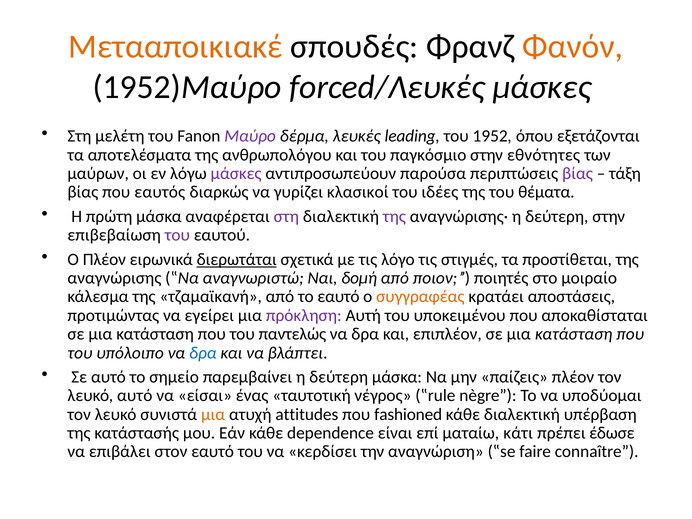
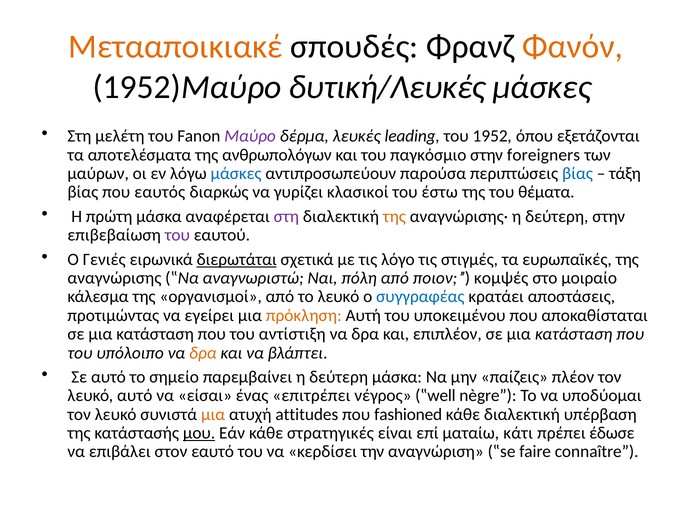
forced/Λευκές: forced/Λευκές -> δυτική/Λευκές
ανθρωπολόγου: ανθρωπολόγου -> ανθρωπολόγων
εθνότητες: εθνότητες -> foreigners
μάσκες at (236, 174) colour: purple -> blue
βίας at (578, 174) colour: purple -> blue
ιδέες: ιδέες -> έστω
της at (394, 216) colour: purple -> orange
Ο Πλέον: Πλέον -> Γενιές
προστίθεται: προστίθεται -> ευρωπαϊκές
δομή: δομή -> πόλη
ποιητές: ποιητές -> κομψές
τζαμαϊκανή: τζαμαϊκανή -> οργανισμοί
το εαυτό: εαυτό -> λευκό
συγγραφέας colour: orange -> blue
πρόκληση colour: purple -> orange
παντελώς: παντελώς -> αντίστιξη
δρα at (203, 353) colour: blue -> orange
ταυτοτική: ταυτοτική -> επιτρέπει
‟rule: ‟rule -> ‟well
μου underline: none -> present
dependence: dependence -> στρατηγικές
